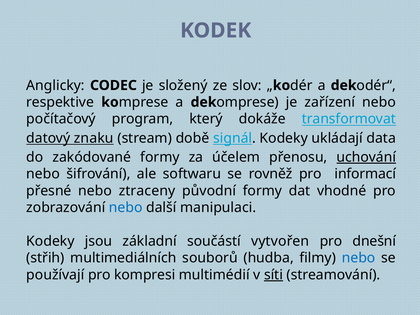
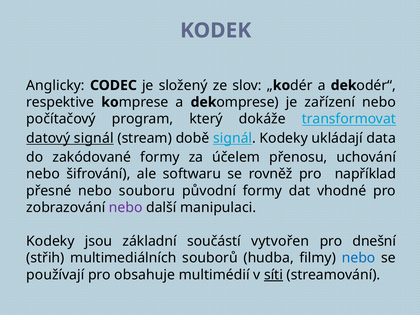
datový znaku: znaku -> signál
uchování underline: present -> none
informací: informací -> například
ztraceny: ztraceny -> souboru
nebo at (126, 208) colour: blue -> purple
kompresi: kompresi -> obsahuje
